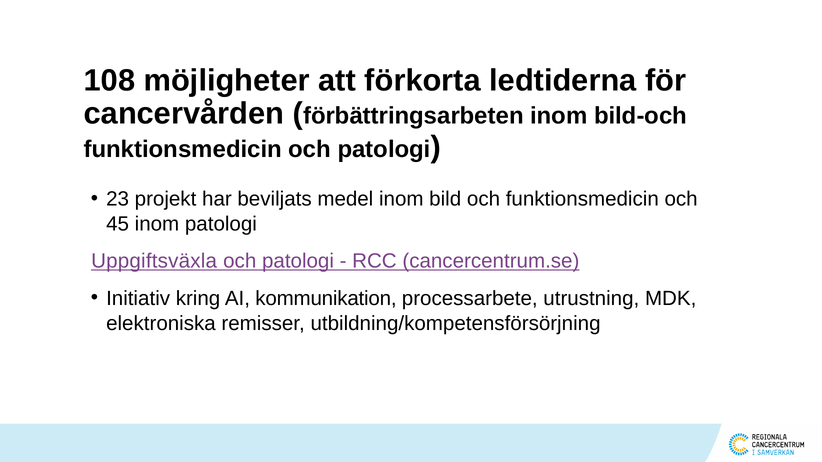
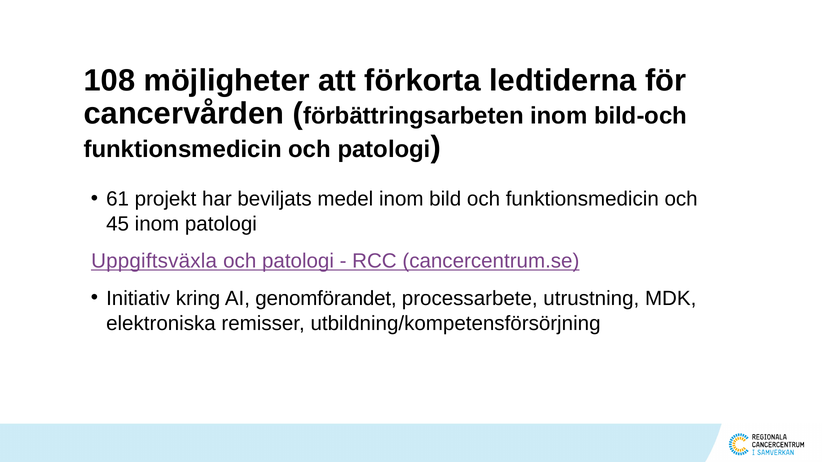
23: 23 -> 61
kommunikation: kommunikation -> genomförandet
